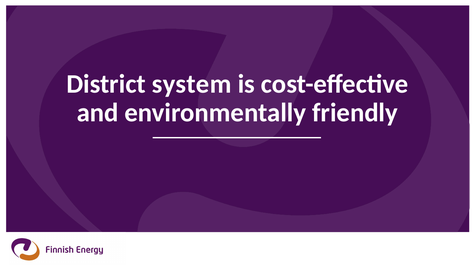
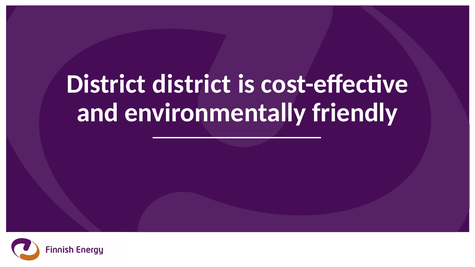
District system: system -> district
